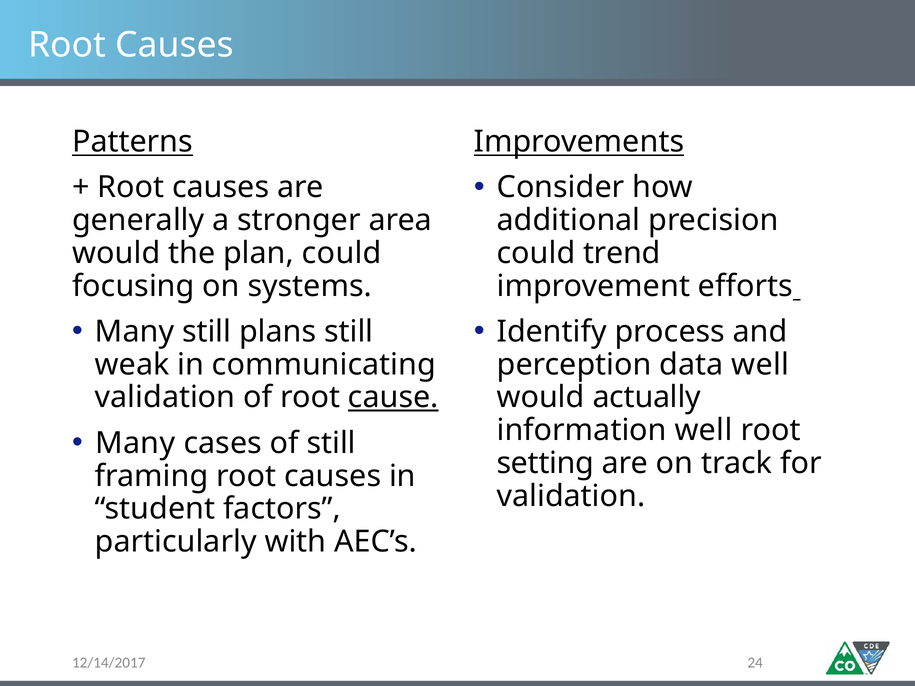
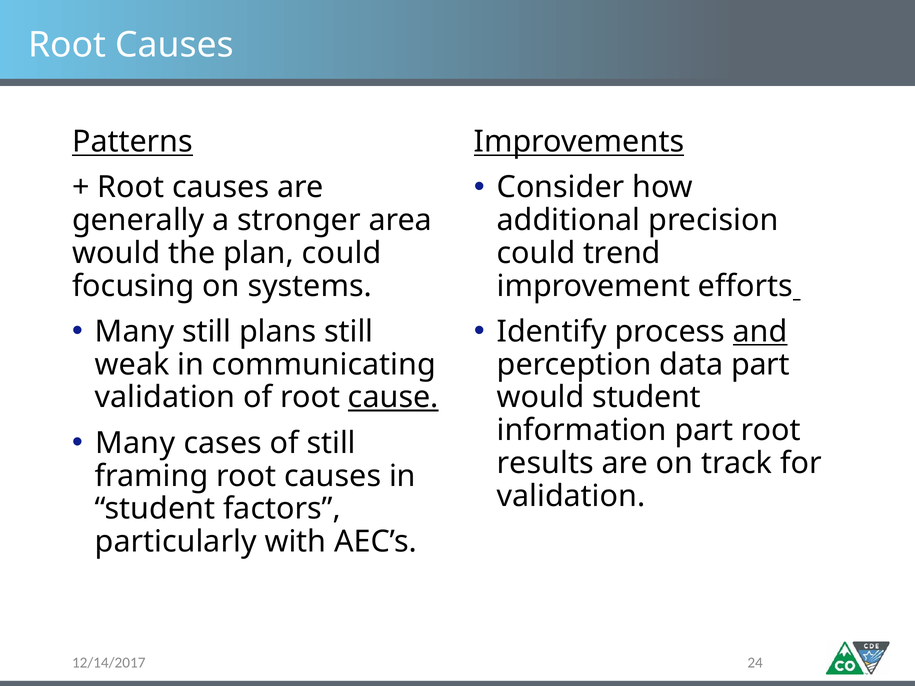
and underline: none -> present
data well: well -> part
would actually: actually -> student
information well: well -> part
setting: setting -> results
